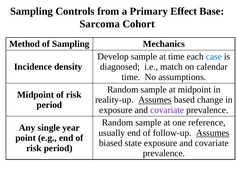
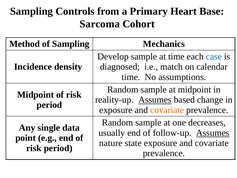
Effect: Effect -> Heart
covariate at (167, 110) colour: purple -> orange
reference: reference -> decreases
year: year -> data
biased: biased -> nature
